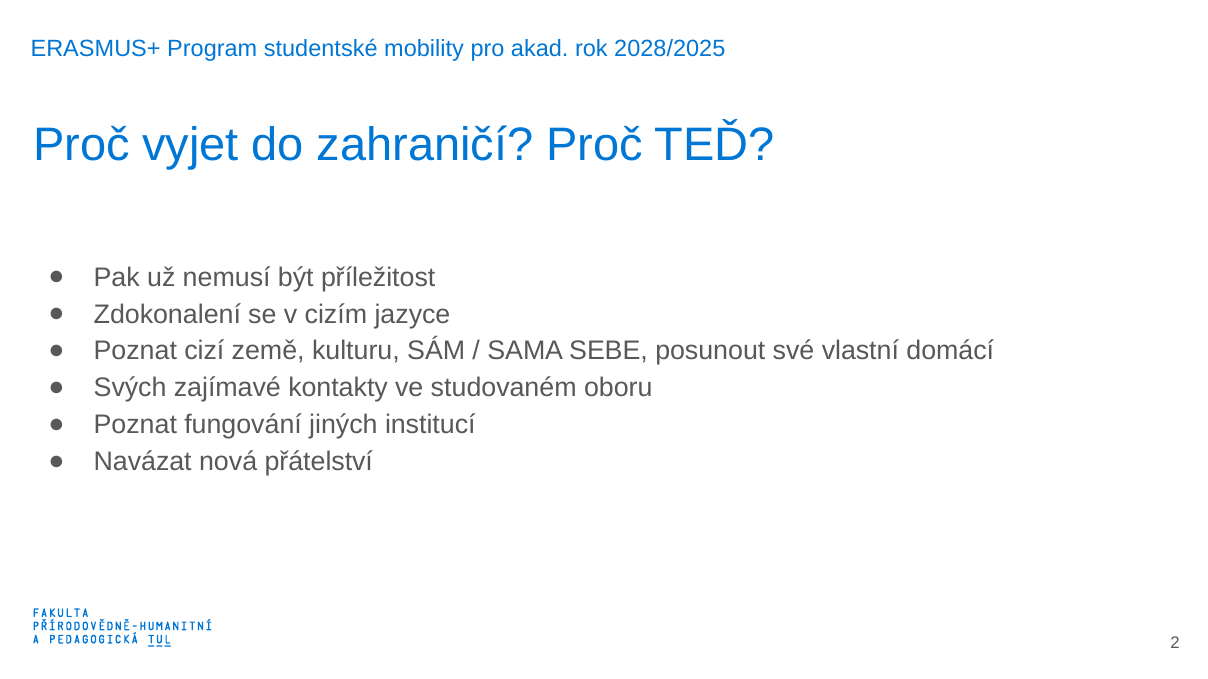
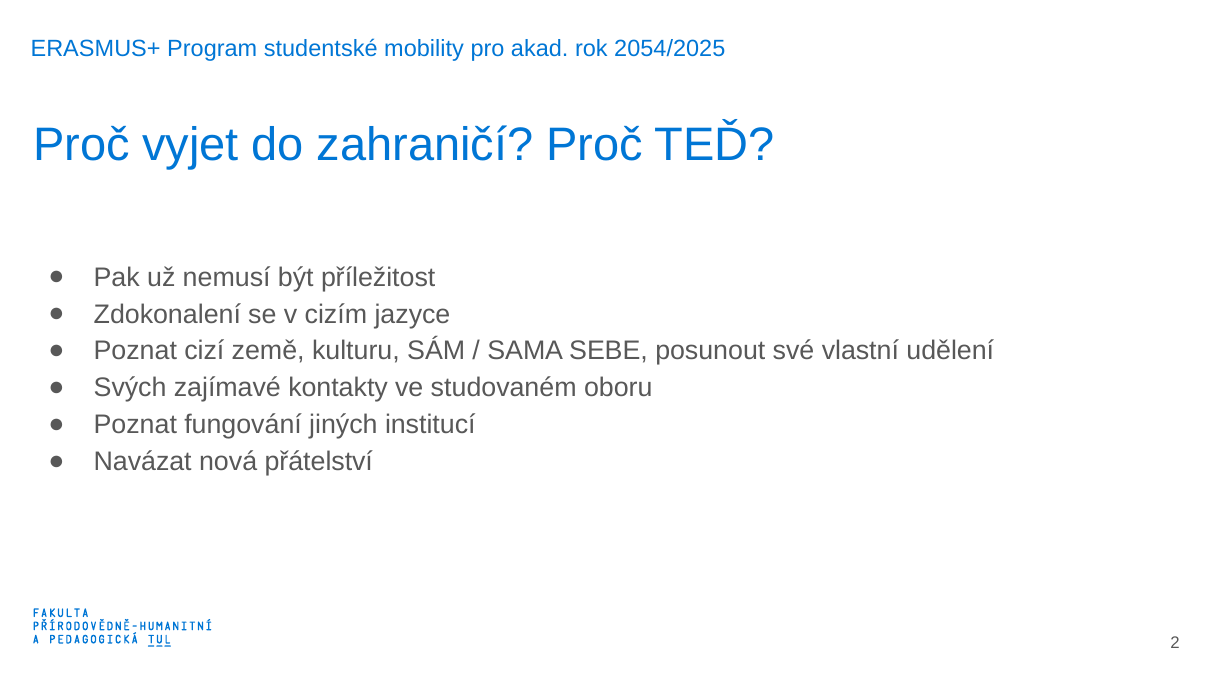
2028/2025: 2028/2025 -> 2054/2025
domácí: domácí -> udělení
